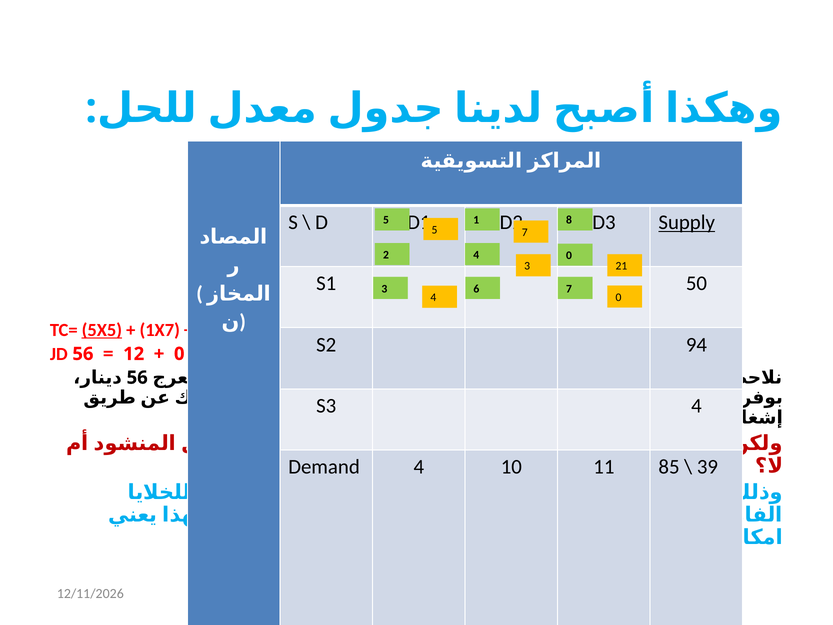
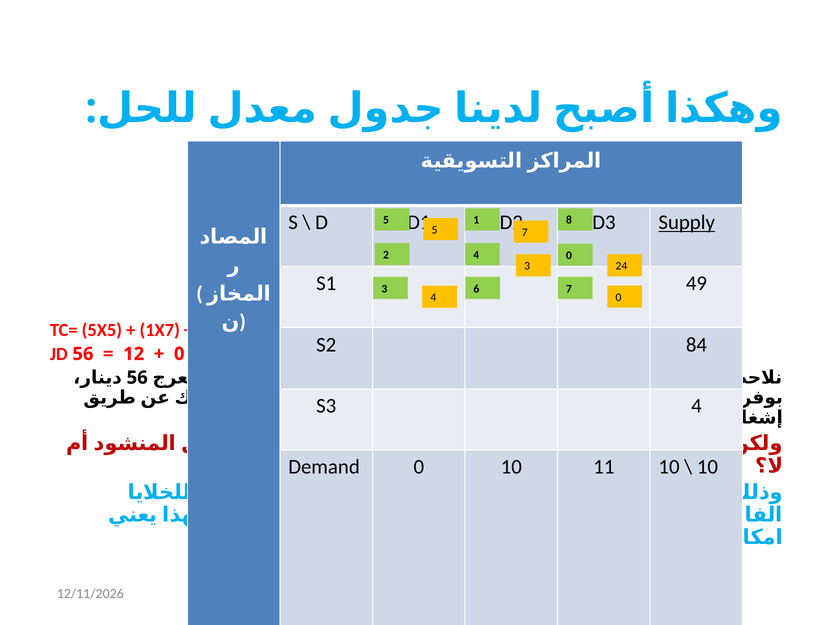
21: 21 -> 24
50: 50 -> 49
5X5 underline: present -> none
94: 94 -> 84
Demand 4: 4 -> 0
11 85: 85 -> 10
39 at (707, 467): 39 -> 10
